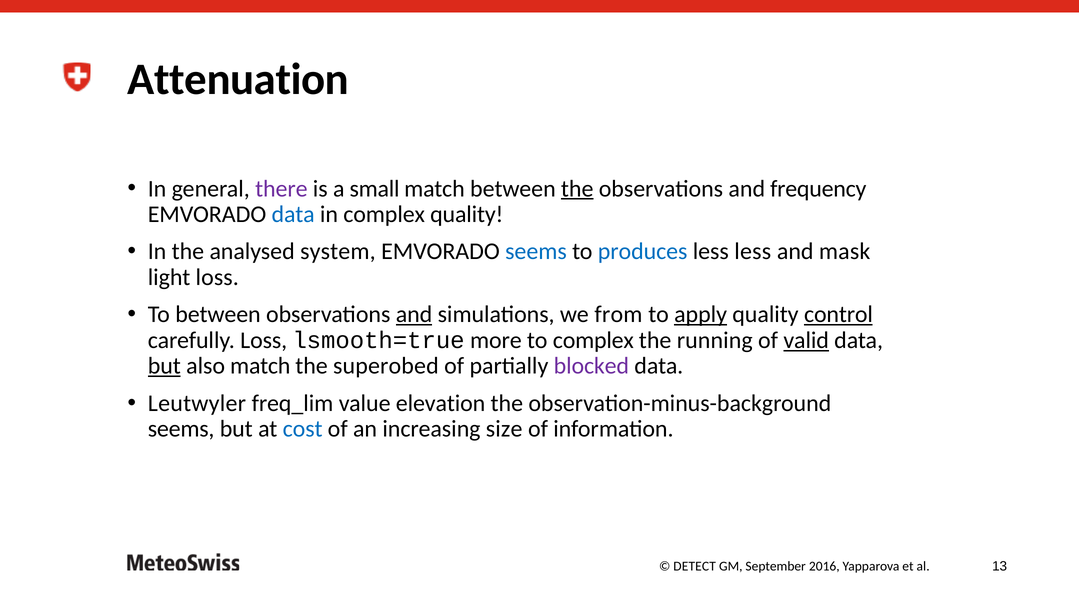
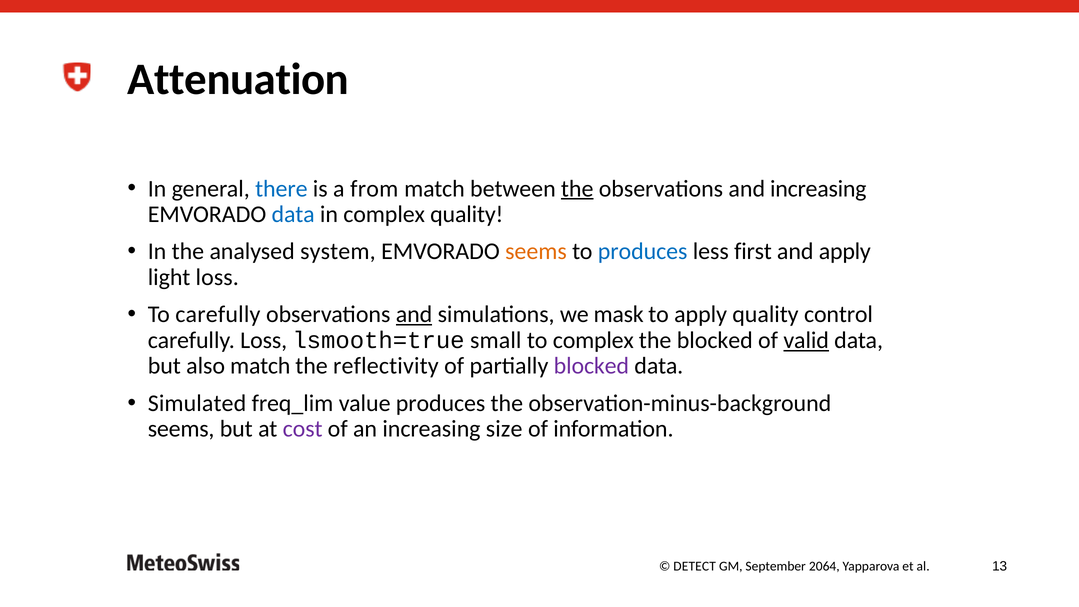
there colour: purple -> blue
small: small -> from
and frequency: frequency -> increasing
seems at (536, 252) colour: blue -> orange
less less: less -> first
and mask: mask -> apply
To between: between -> carefully
from: from -> mask
apply at (701, 314) underline: present -> none
control underline: present -> none
more: more -> small
the running: running -> blocked
but at (164, 366) underline: present -> none
superobed: superobed -> reflectivity
Leutwyler: Leutwyler -> Simulated
value elevation: elevation -> produces
cost colour: blue -> purple
2016: 2016 -> 2064
